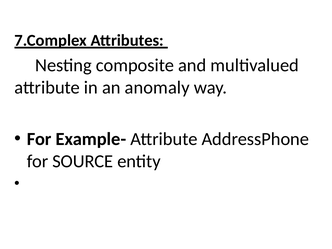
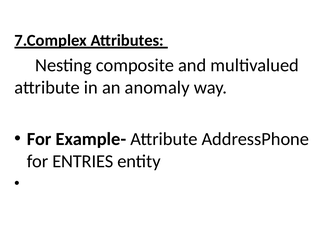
SOURCE: SOURCE -> ENTRIES
